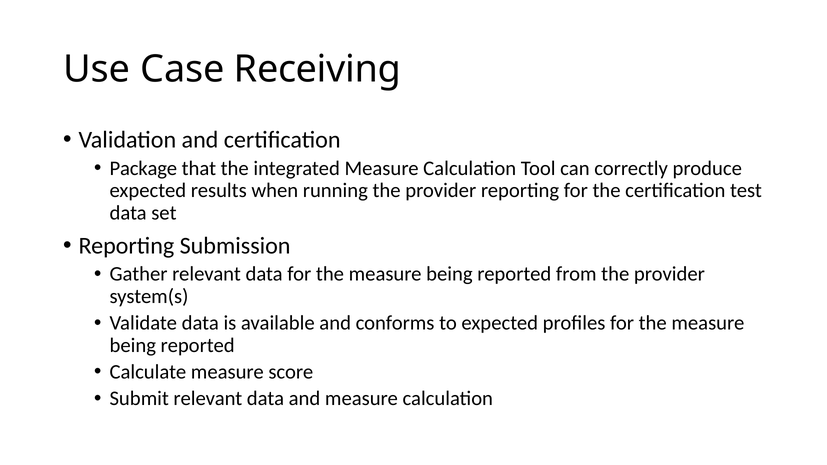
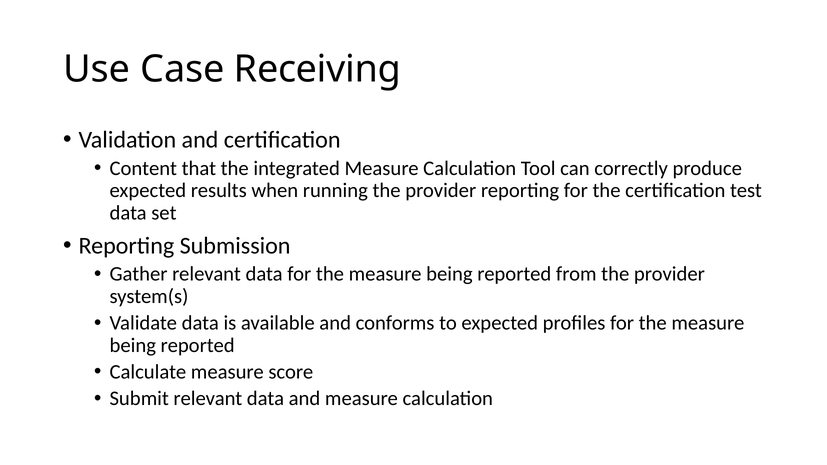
Package: Package -> Content
